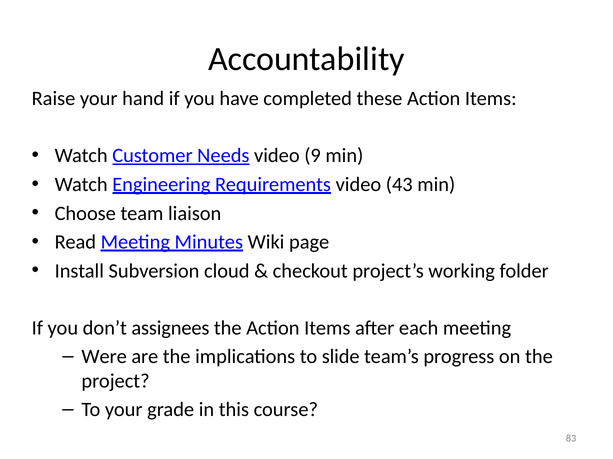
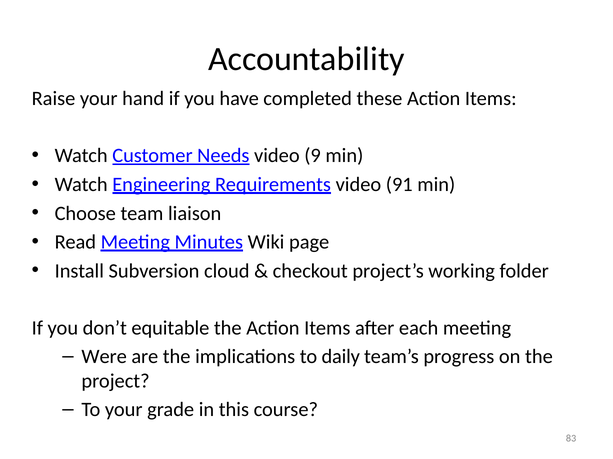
43: 43 -> 91
assignees: assignees -> equitable
slide: slide -> daily
